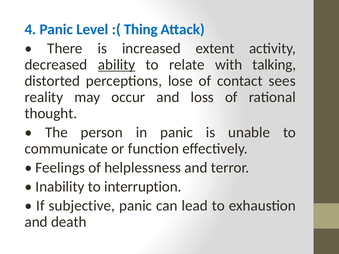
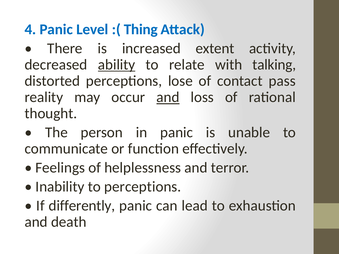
sees: sees -> pass
and at (168, 97) underline: none -> present
to interruption: interruption -> perceptions
subjective: subjective -> differently
